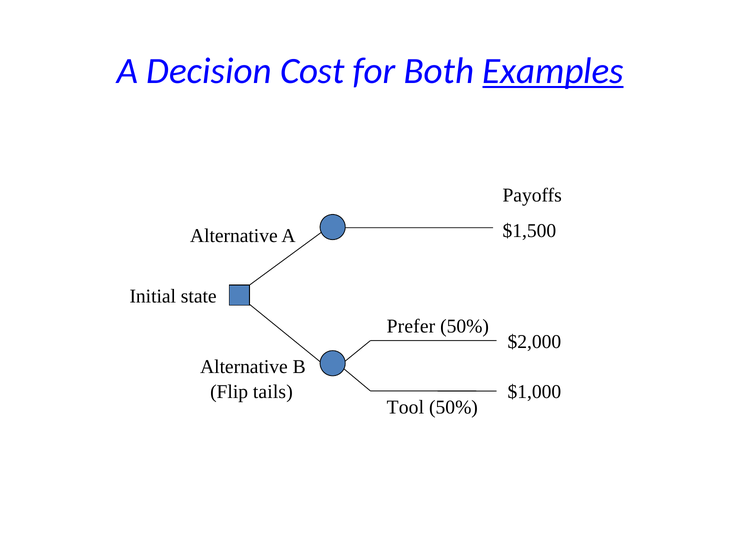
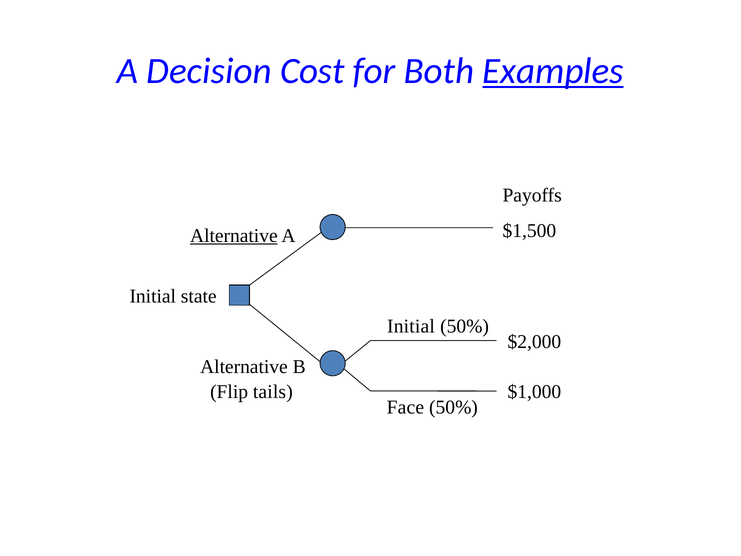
Alternative at (234, 236) underline: none -> present
Prefer at (411, 326): Prefer -> Initial
Tool: Tool -> Face
